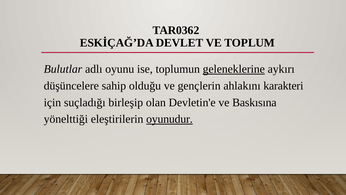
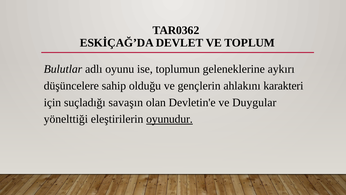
geleneklerine underline: present -> none
birleşip: birleşip -> savaşın
Baskısına: Baskısına -> Duygular
